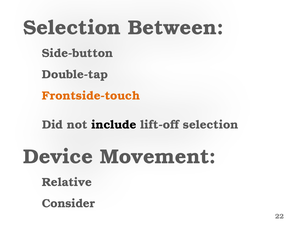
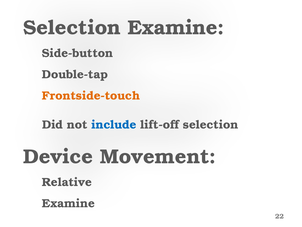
Selection Between: Between -> Examine
include colour: black -> blue
Consider at (68, 203): Consider -> Examine
